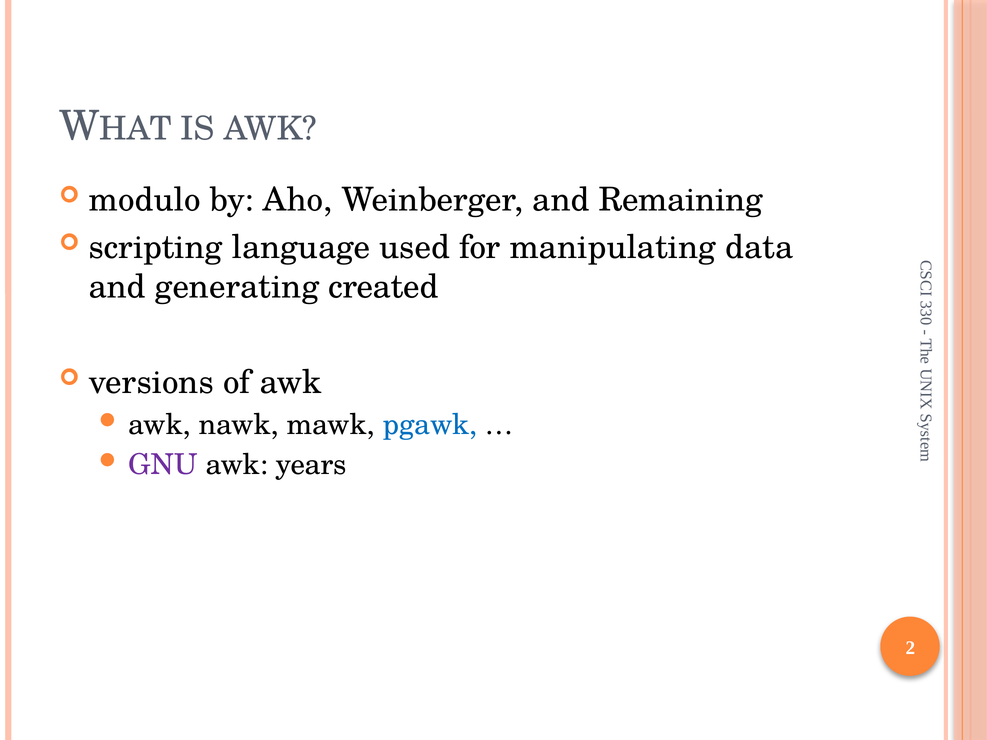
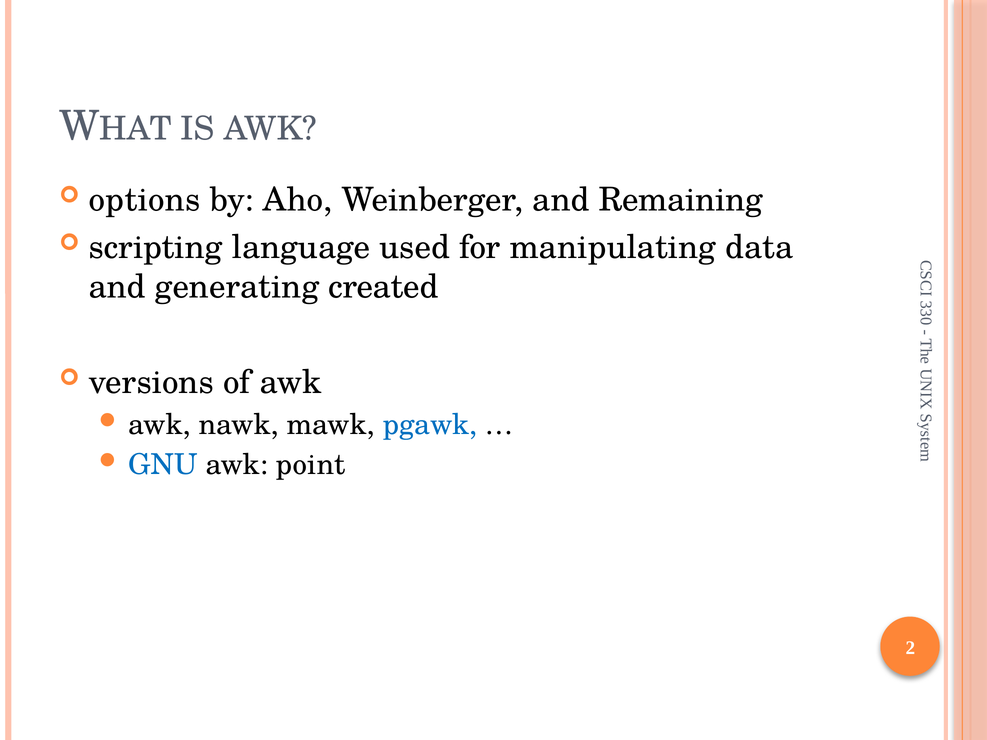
modulo: modulo -> options
GNU colour: purple -> blue
years: years -> point
